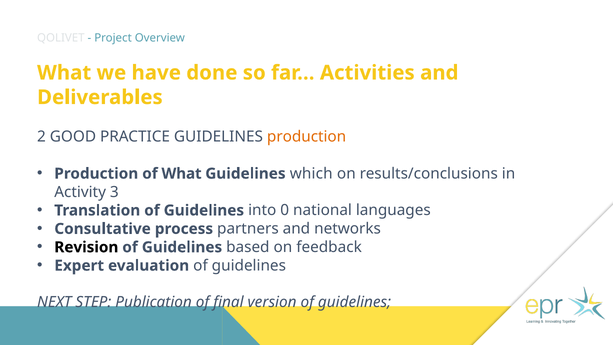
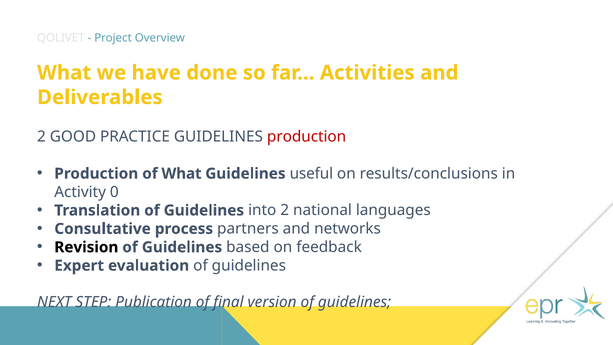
production at (307, 137) colour: orange -> red
which: which -> useful
3: 3 -> 0
into 0: 0 -> 2
